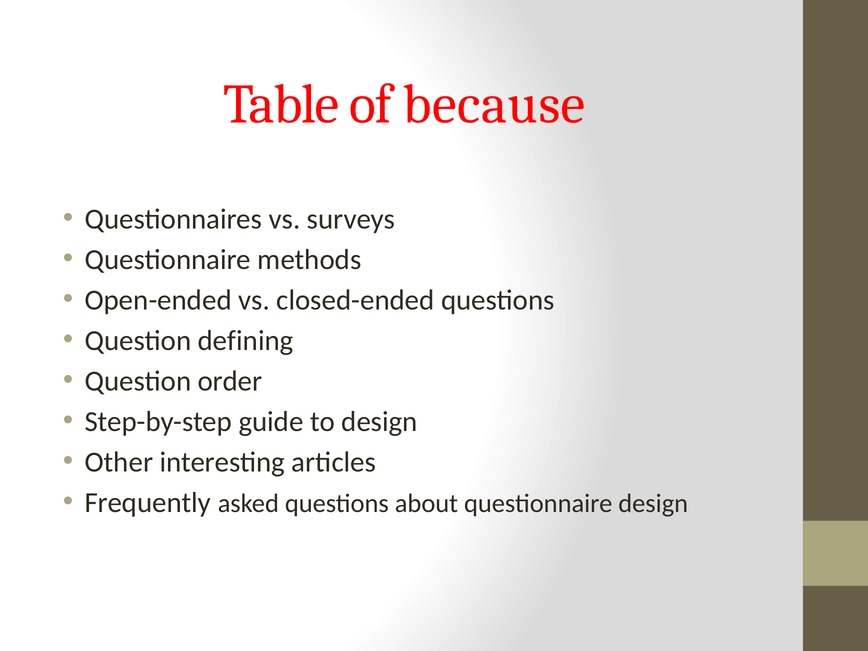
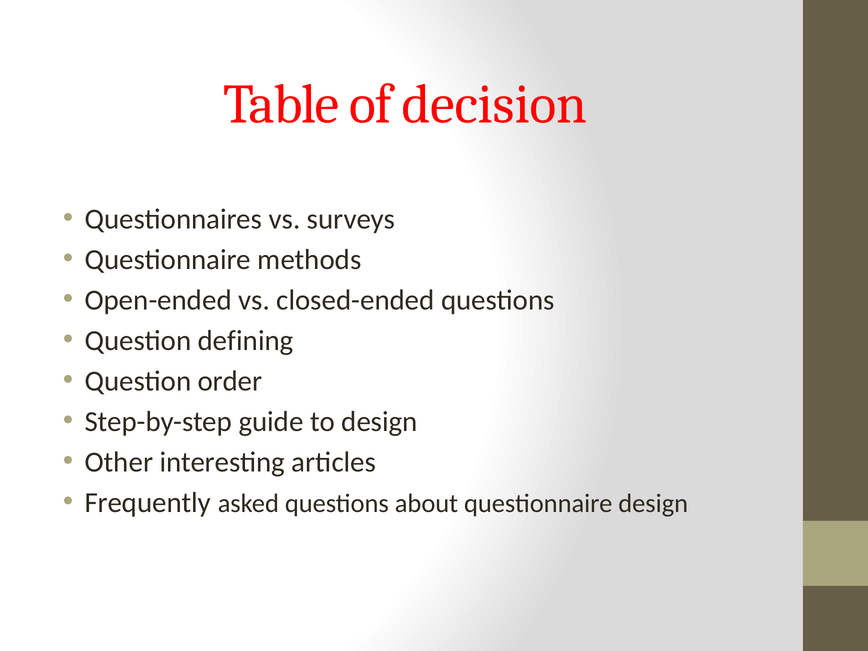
because: because -> decision
